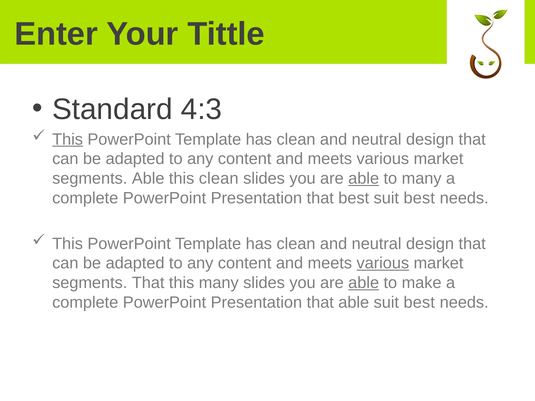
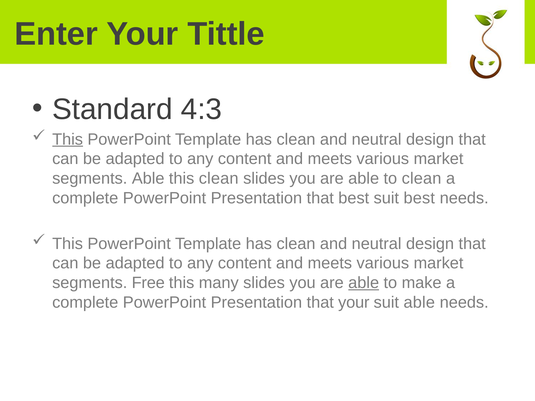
able at (364, 179) underline: present -> none
to many: many -> clean
various at (383, 263) underline: present -> none
segments That: That -> Free
that able: able -> your
best at (419, 303): best -> able
